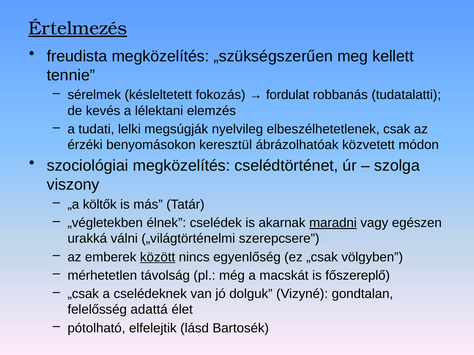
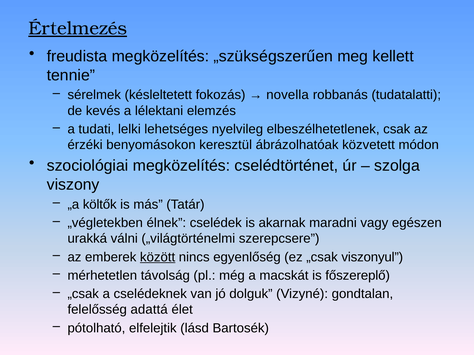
fordulat: fordulat -> novella
megsúgják: megsúgják -> lehetséges
maradni underline: present -> none
völgyben: völgyben -> viszonyul
